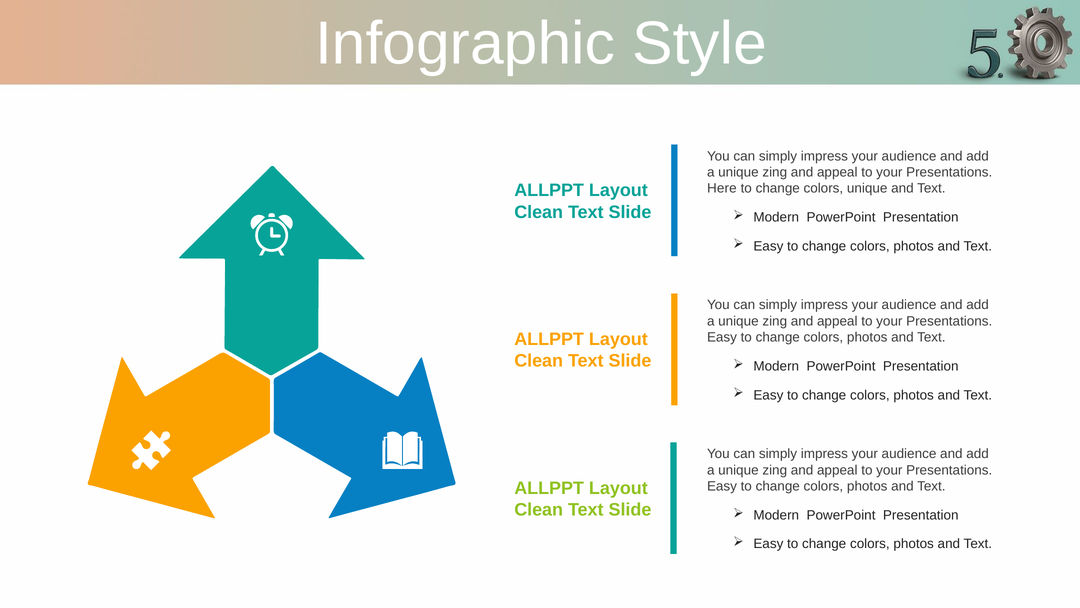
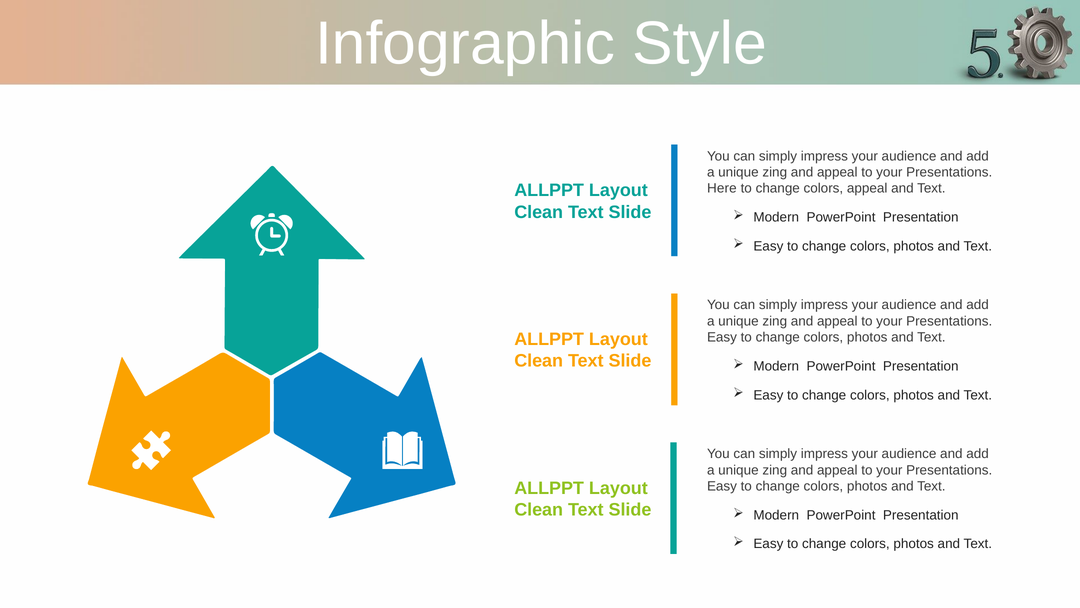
colors unique: unique -> appeal
